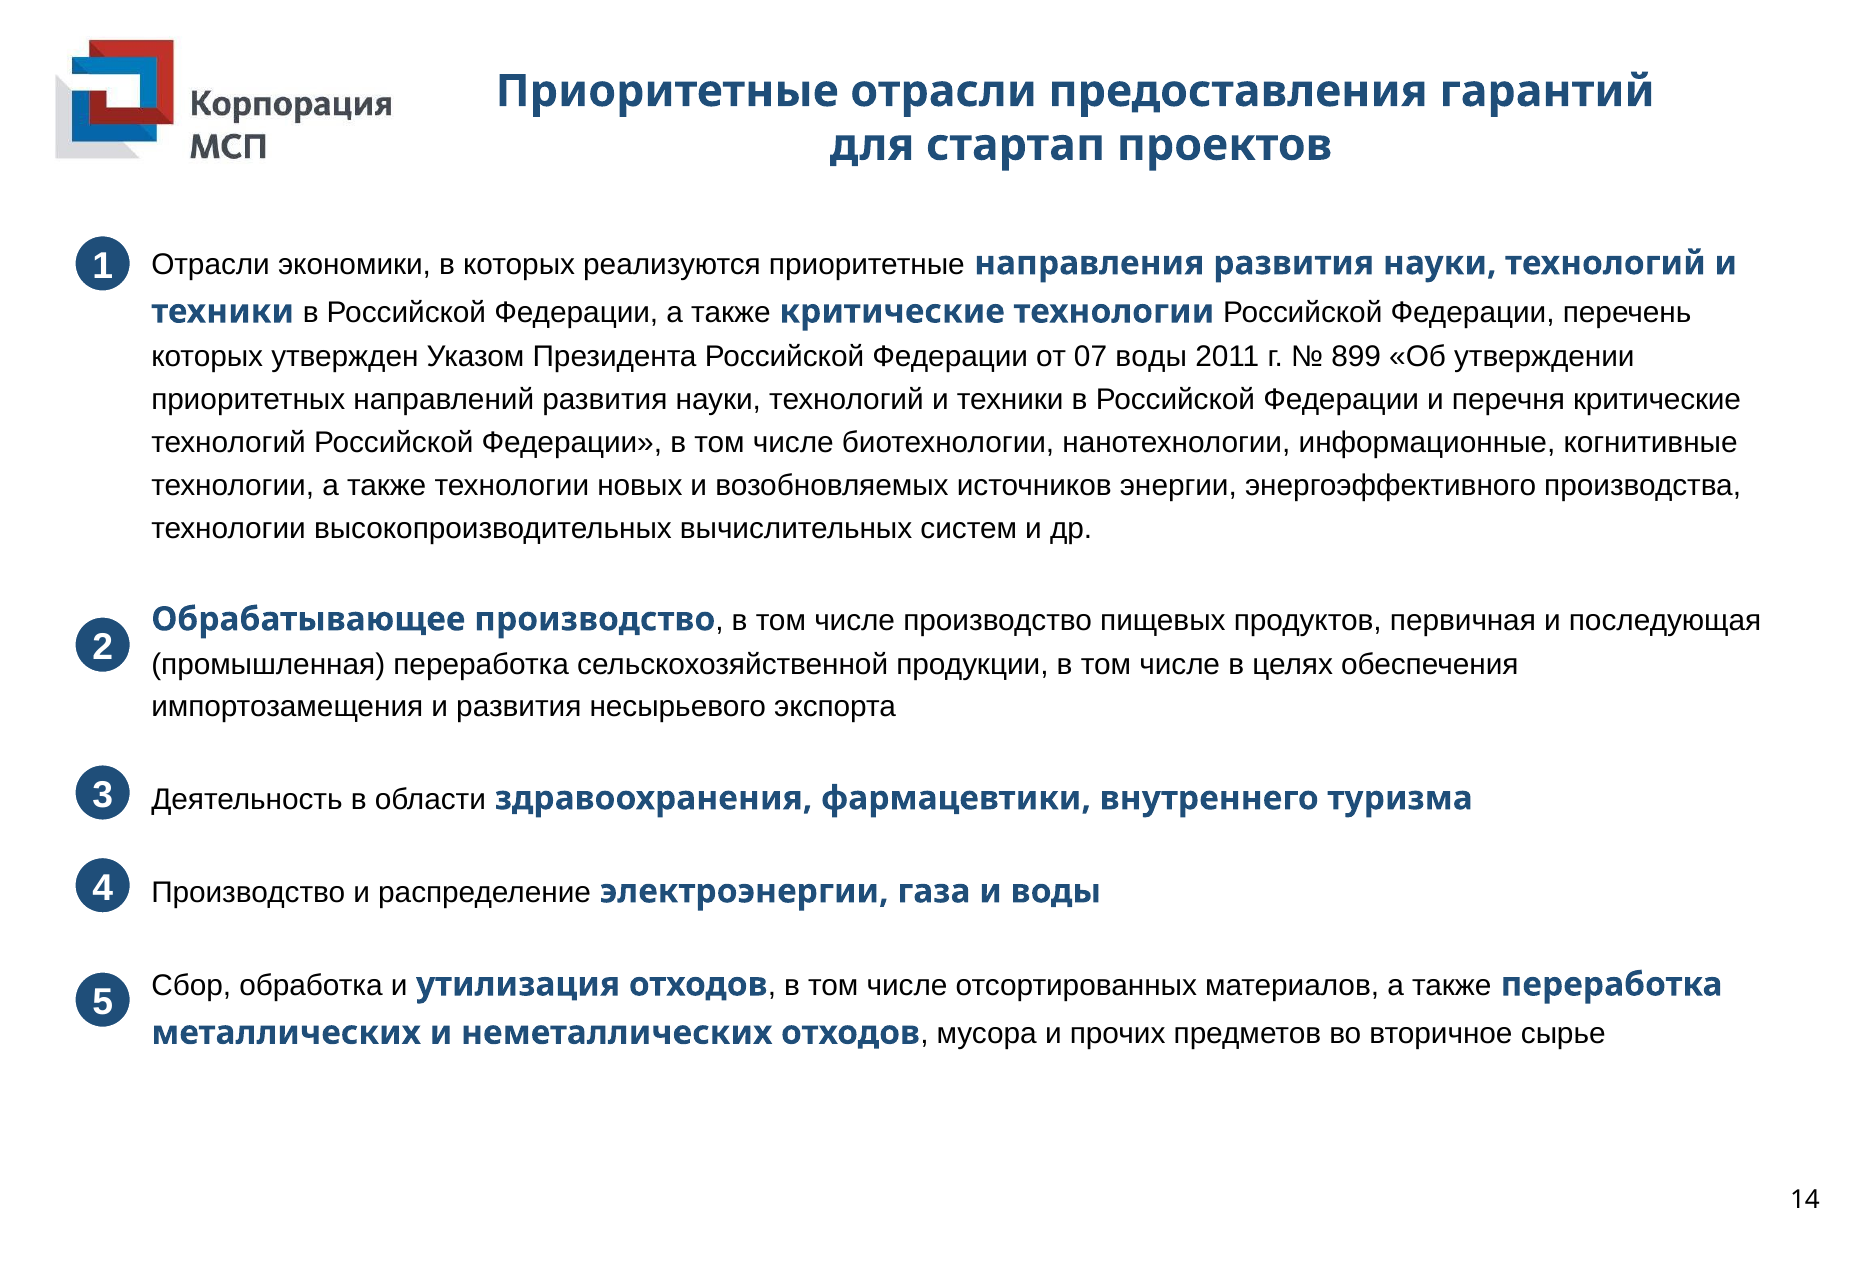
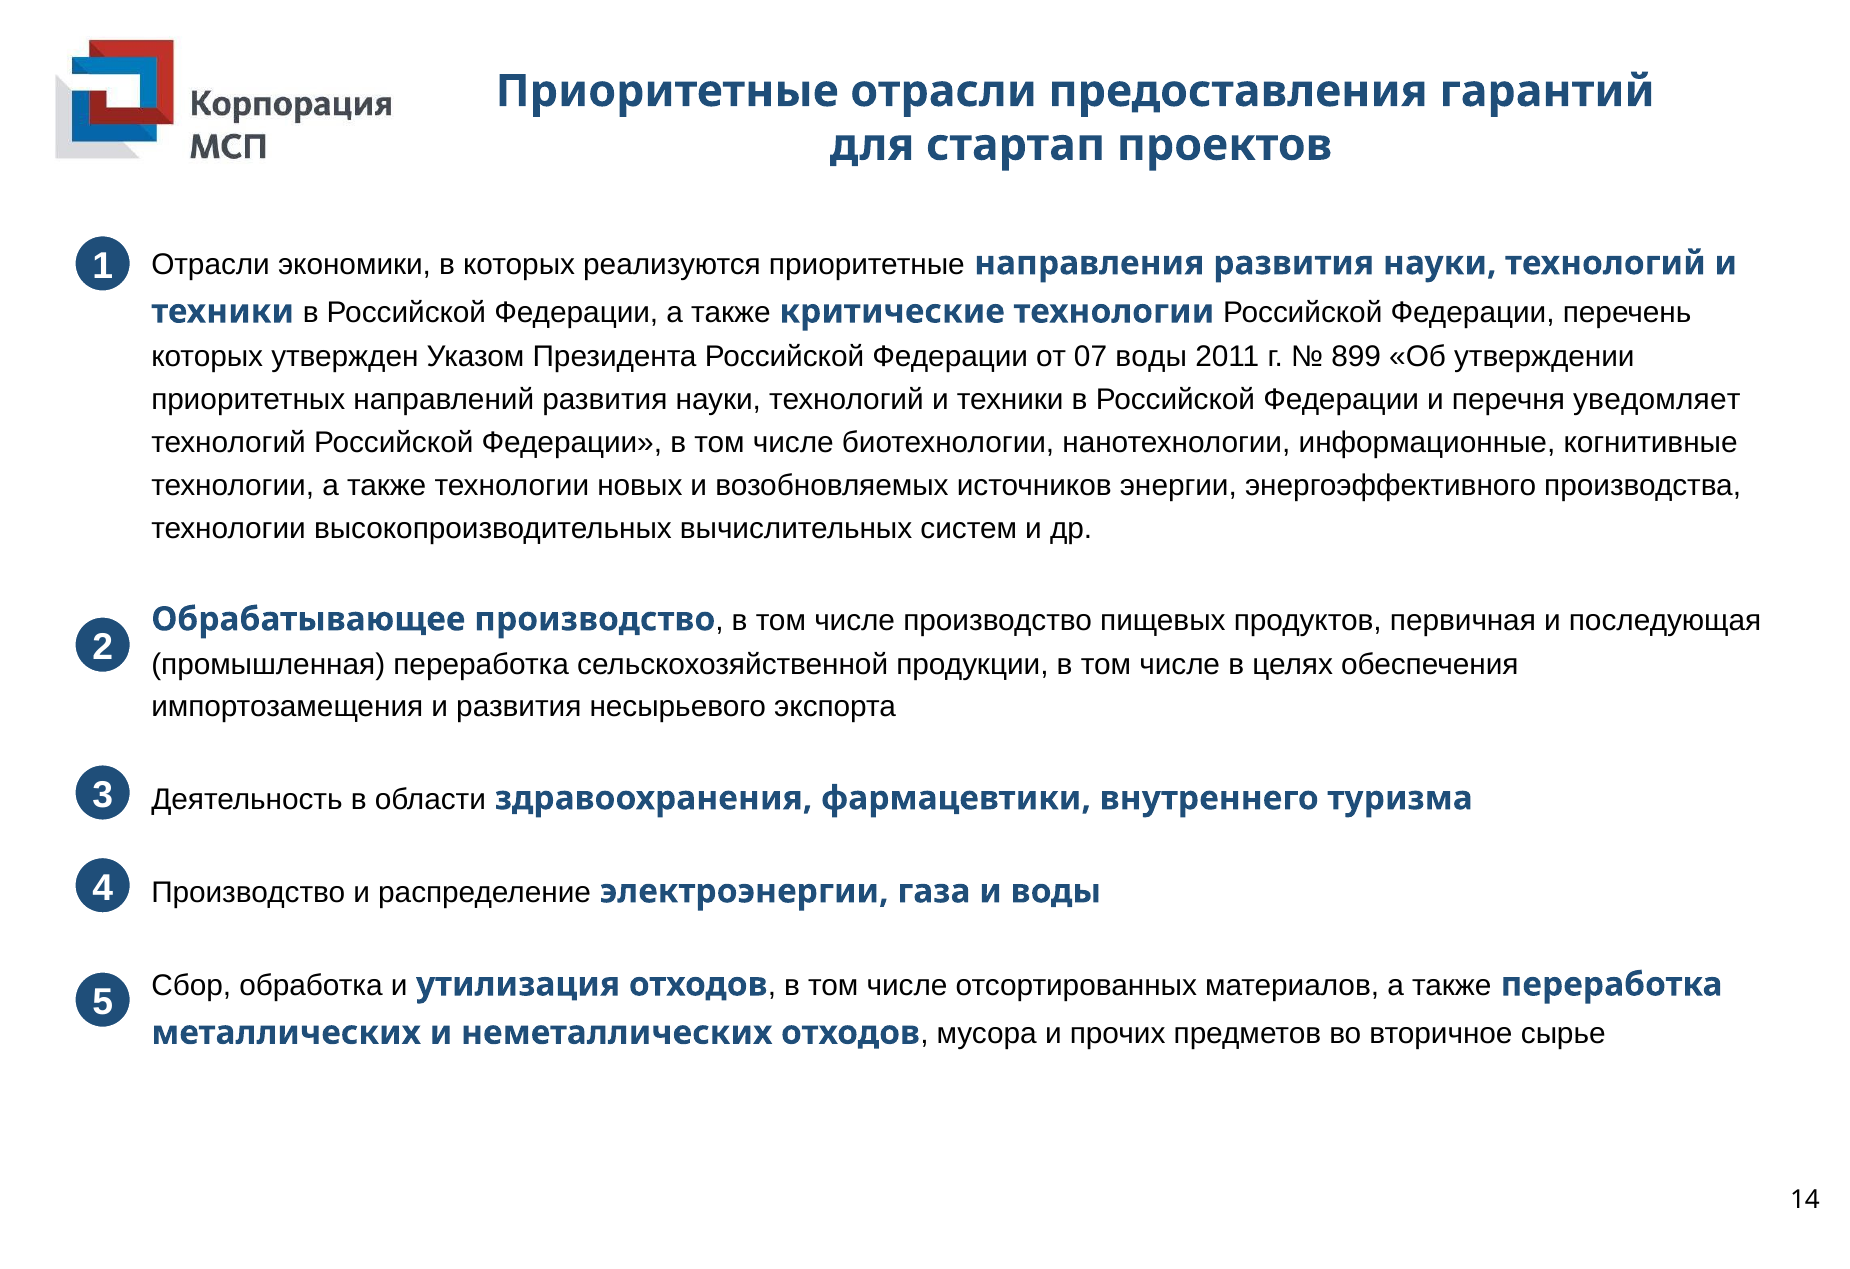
перечня критические: критические -> уведомляет
